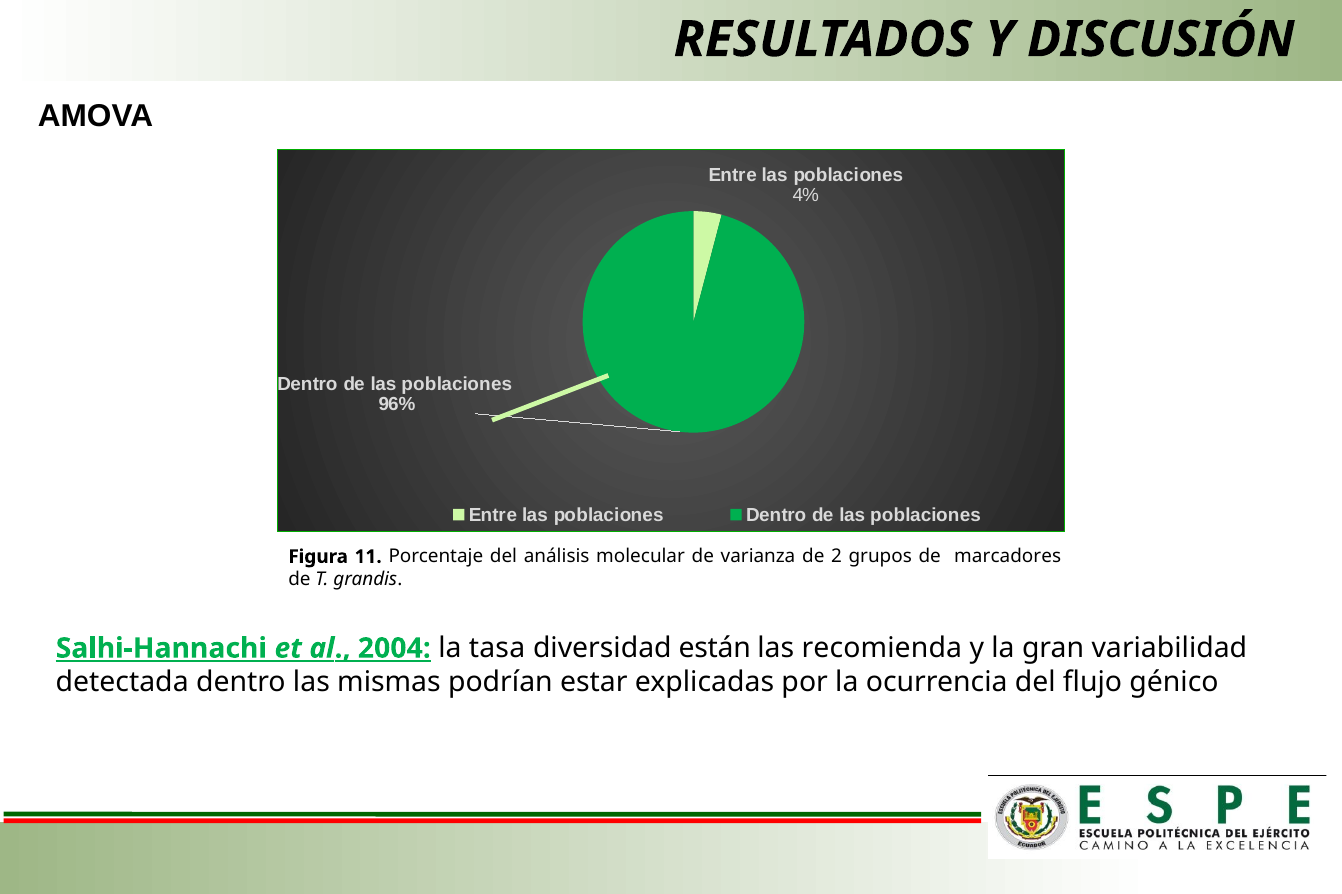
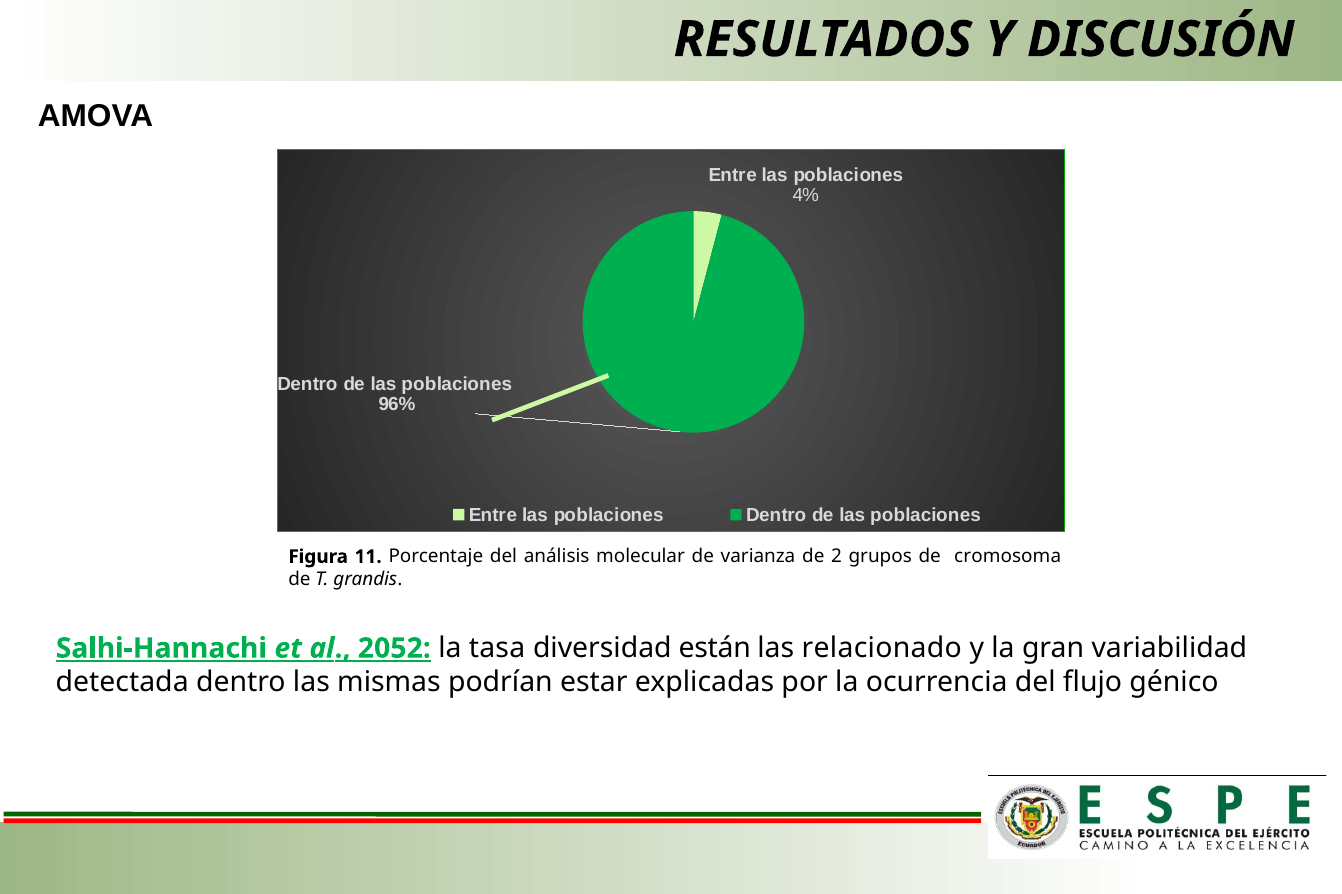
marcadores: marcadores -> cromosoma
2004: 2004 -> 2052
recomienda: recomienda -> relacionado
